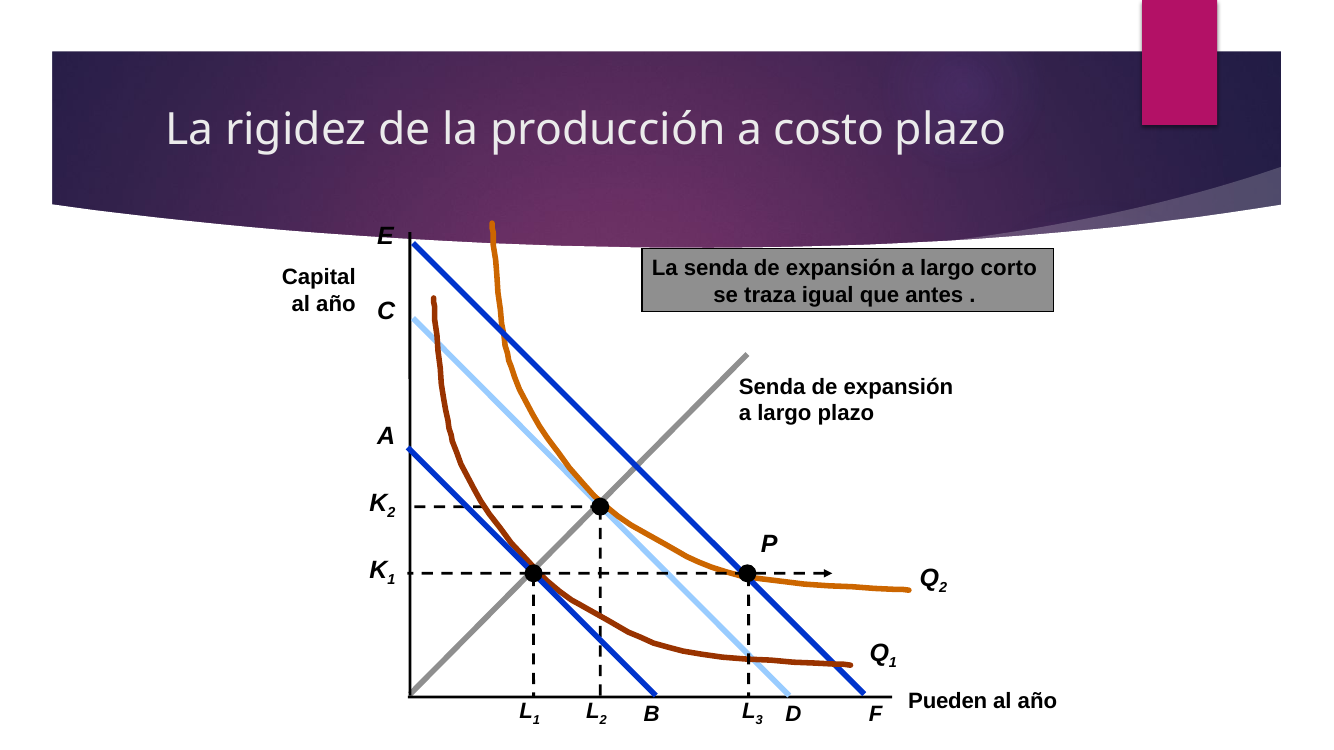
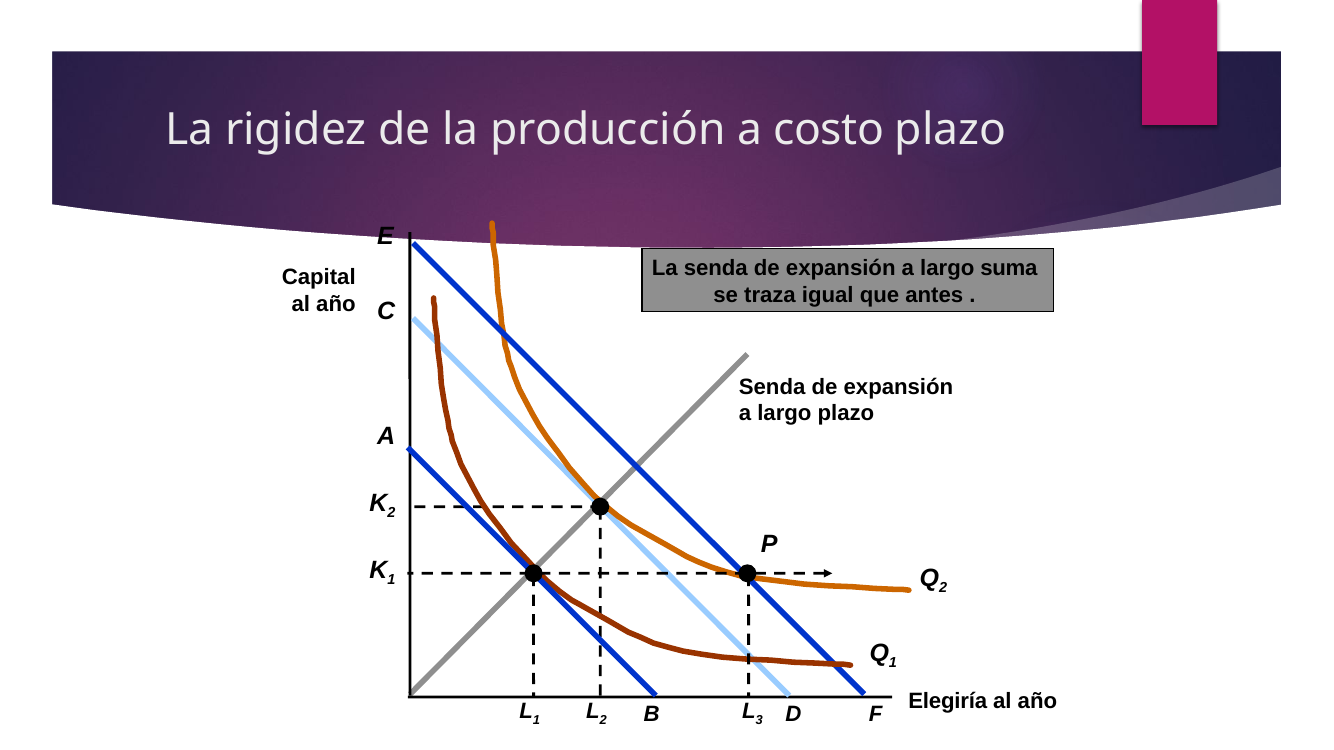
corto: corto -> suma
Pueden: Pueden -> Elegiría
